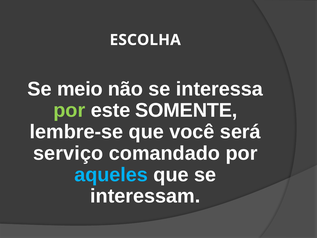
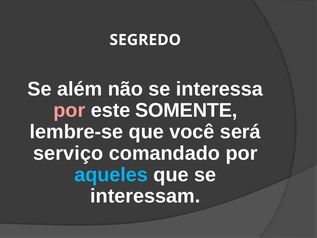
ESCOLHA: ESCOLHA -> SEGREDO
meio: meio -> além
por at (69, 110) colour: light green -> pink
